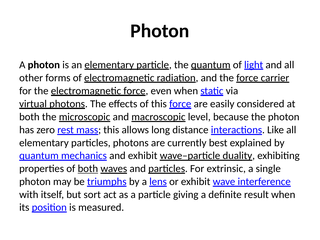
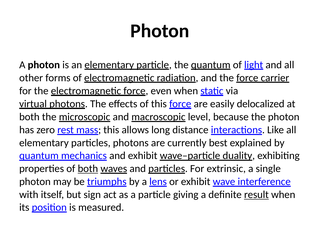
considered: considered -> delocalized
sort: sort -> sign
result underline: none -> present
